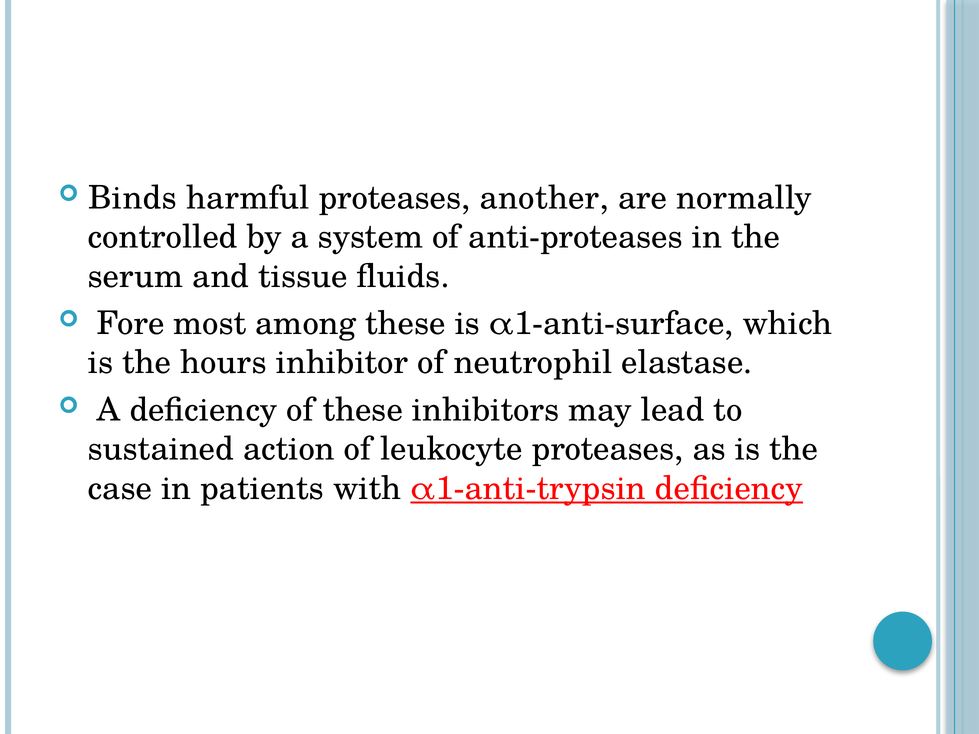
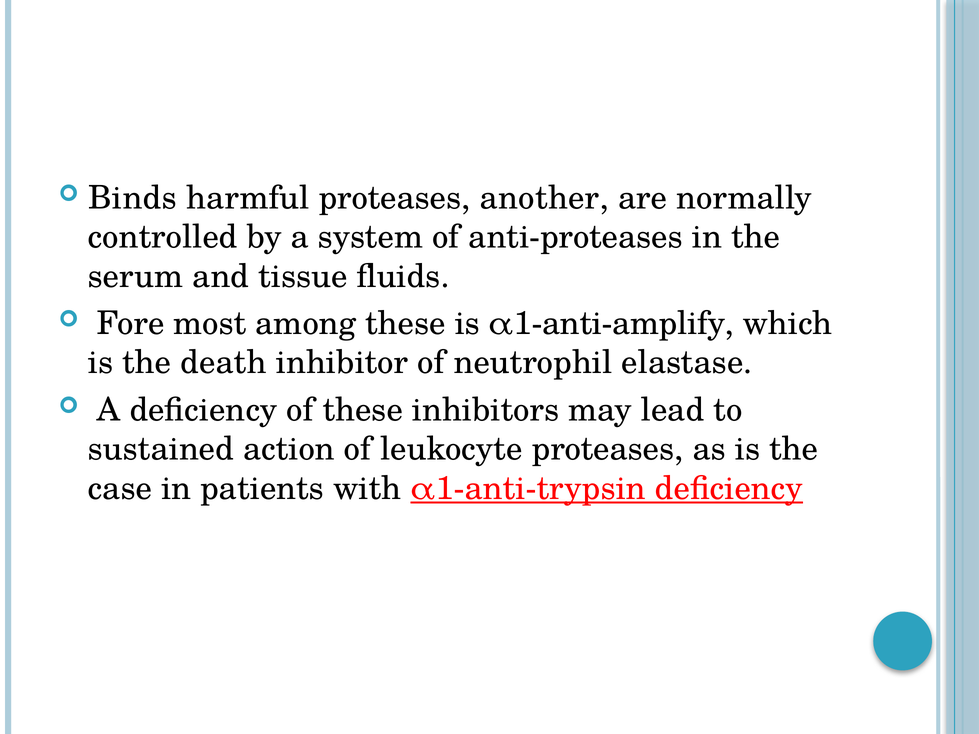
α1-anti-surface: α1-anti-surface -> α1-anti-amplify
hours: hours -> death
